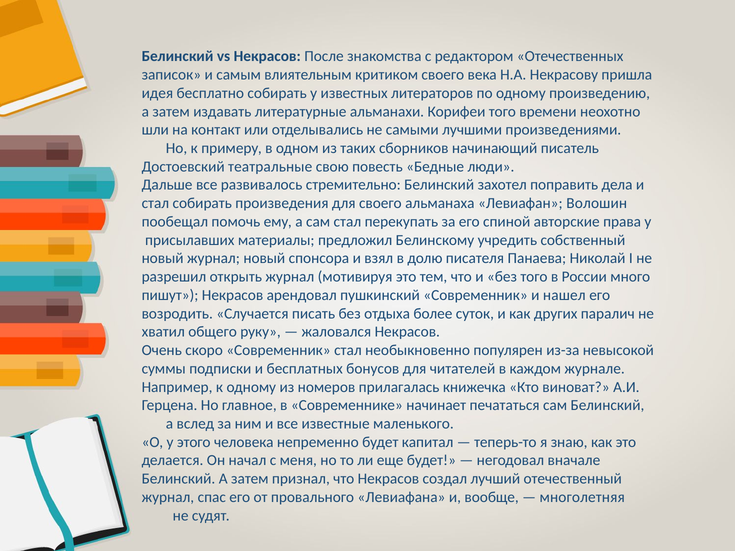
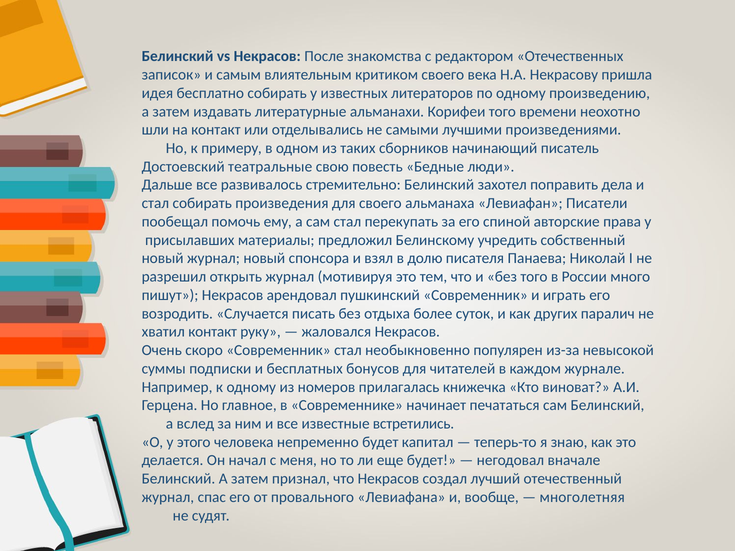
Волошин: Волошин -> Писатели
нашел: нашел -> играть
хватил общего: общего -> контакт
маленького: маленького -> встретились
